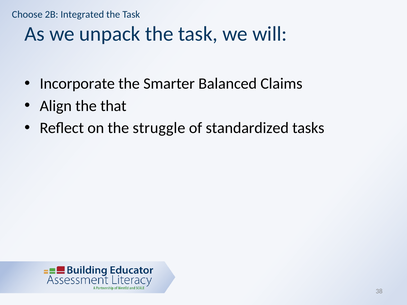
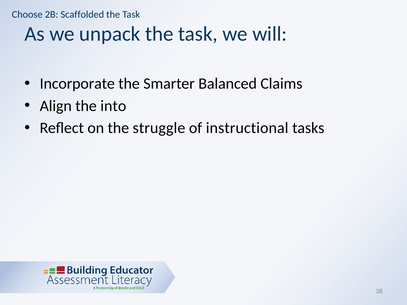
Integrated: Integrated -> Scaffolded
that: that -> into
standardized: standardized -> instructional
